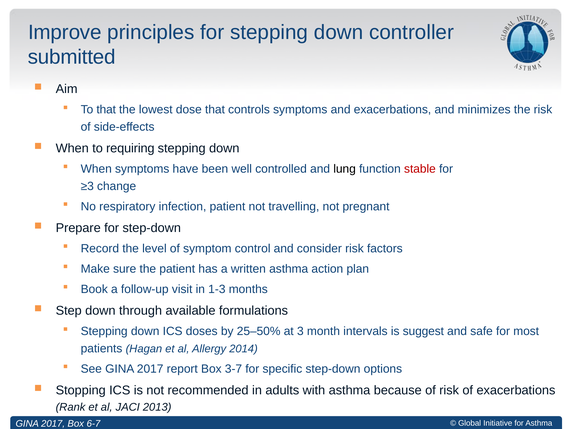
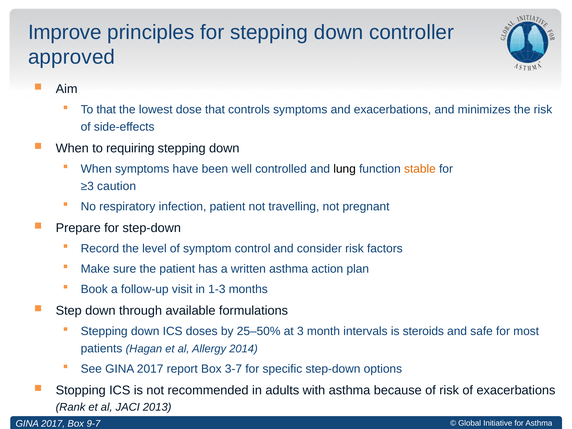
submitted: submitted -> approved
stable colour: red -> orange
change: change -> caution
suggest: suggest -> steroids
6-7: 6-7 -> 9-7
